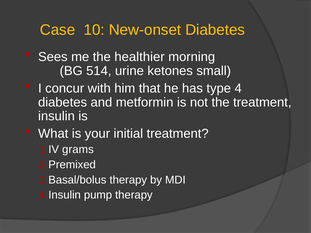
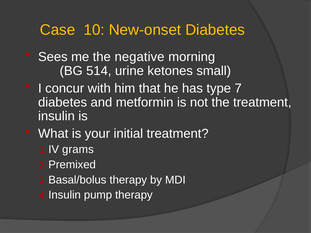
healthier: healthier -> negative
type 4: 4 -> 7
